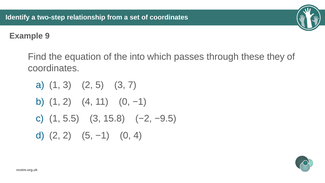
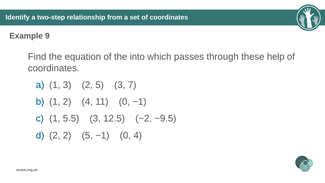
they: they -> help
15.8: 15.8 -> 12.5
